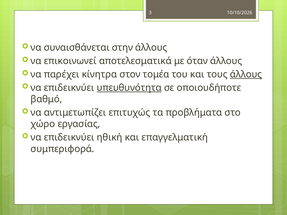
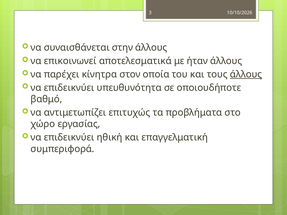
όταν: όταν -> ήταν
τομέα: τομέα -> οποία
υπευθυνότητα underline: present -> none
